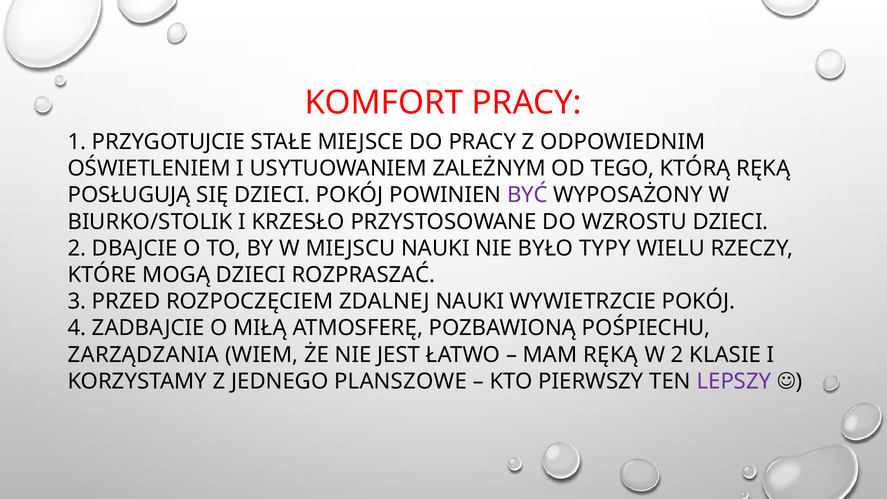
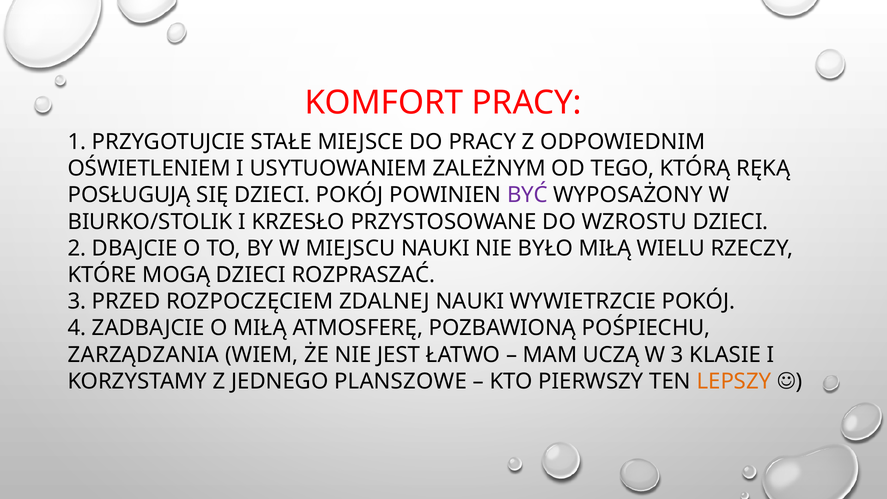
BYŁO TYPY: TYPY -> MIŁĄ
MAM RĘKĄ: RĘKĄ -> UCZĄ
W 2: 2 -> 3
LEPSZY colour: purple -> orange
